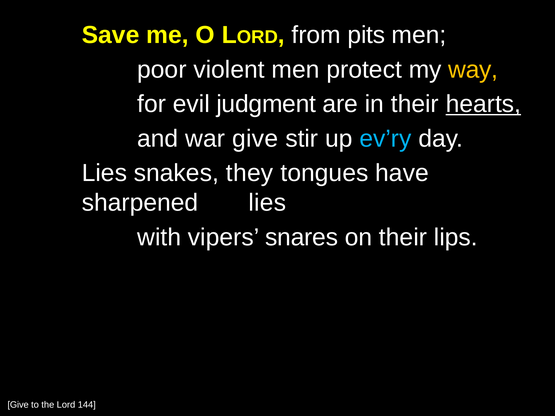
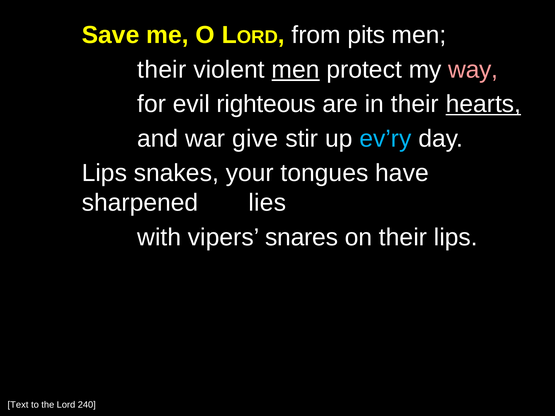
poor at (162, 70): poor -> their
men at (296, 70) underline: none -> present
way colour: yellow -> pink
judgment: judgment -> righteous
Lies at (104, 173): Lies -> Lips
they: they -> your
Give at (18, 405): Give -> Text
144: 144 -> 240
